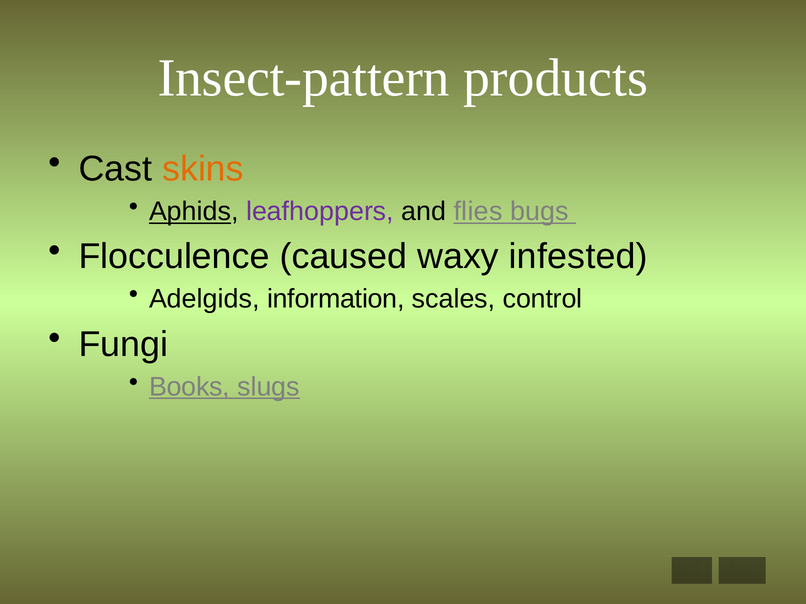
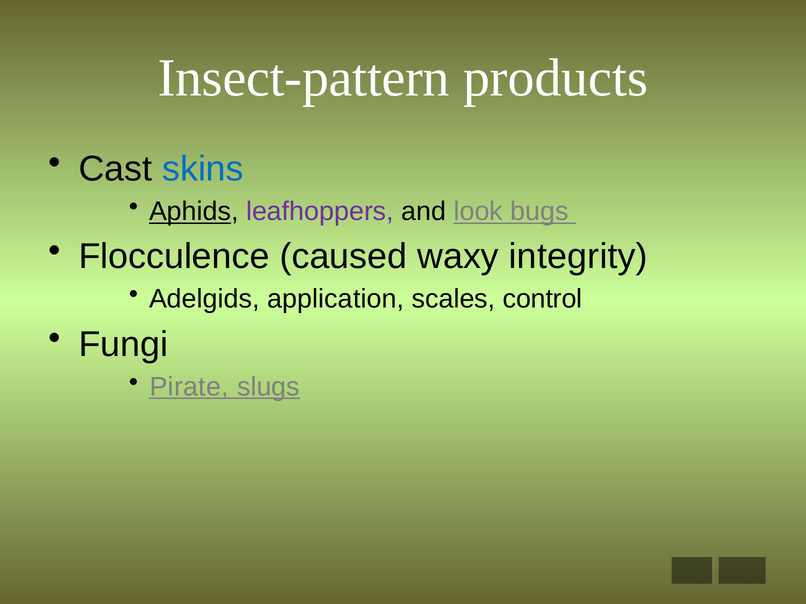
skins colour: orange -> blue
flies: flies -> look
infested: infested -> integrity
information: information -> application
Books: Books -> Pirate
